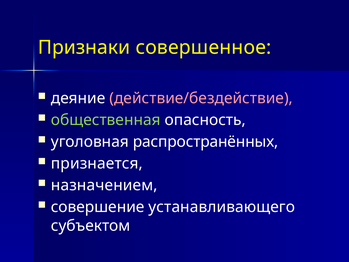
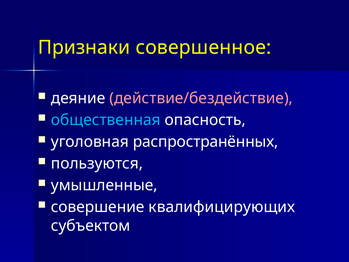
общественная colour: light green -> light blue
признается: признается -> пользуются
назначением: назначением -> умышленные
устанавливающего: устанавливающего -> квалифицирующих
